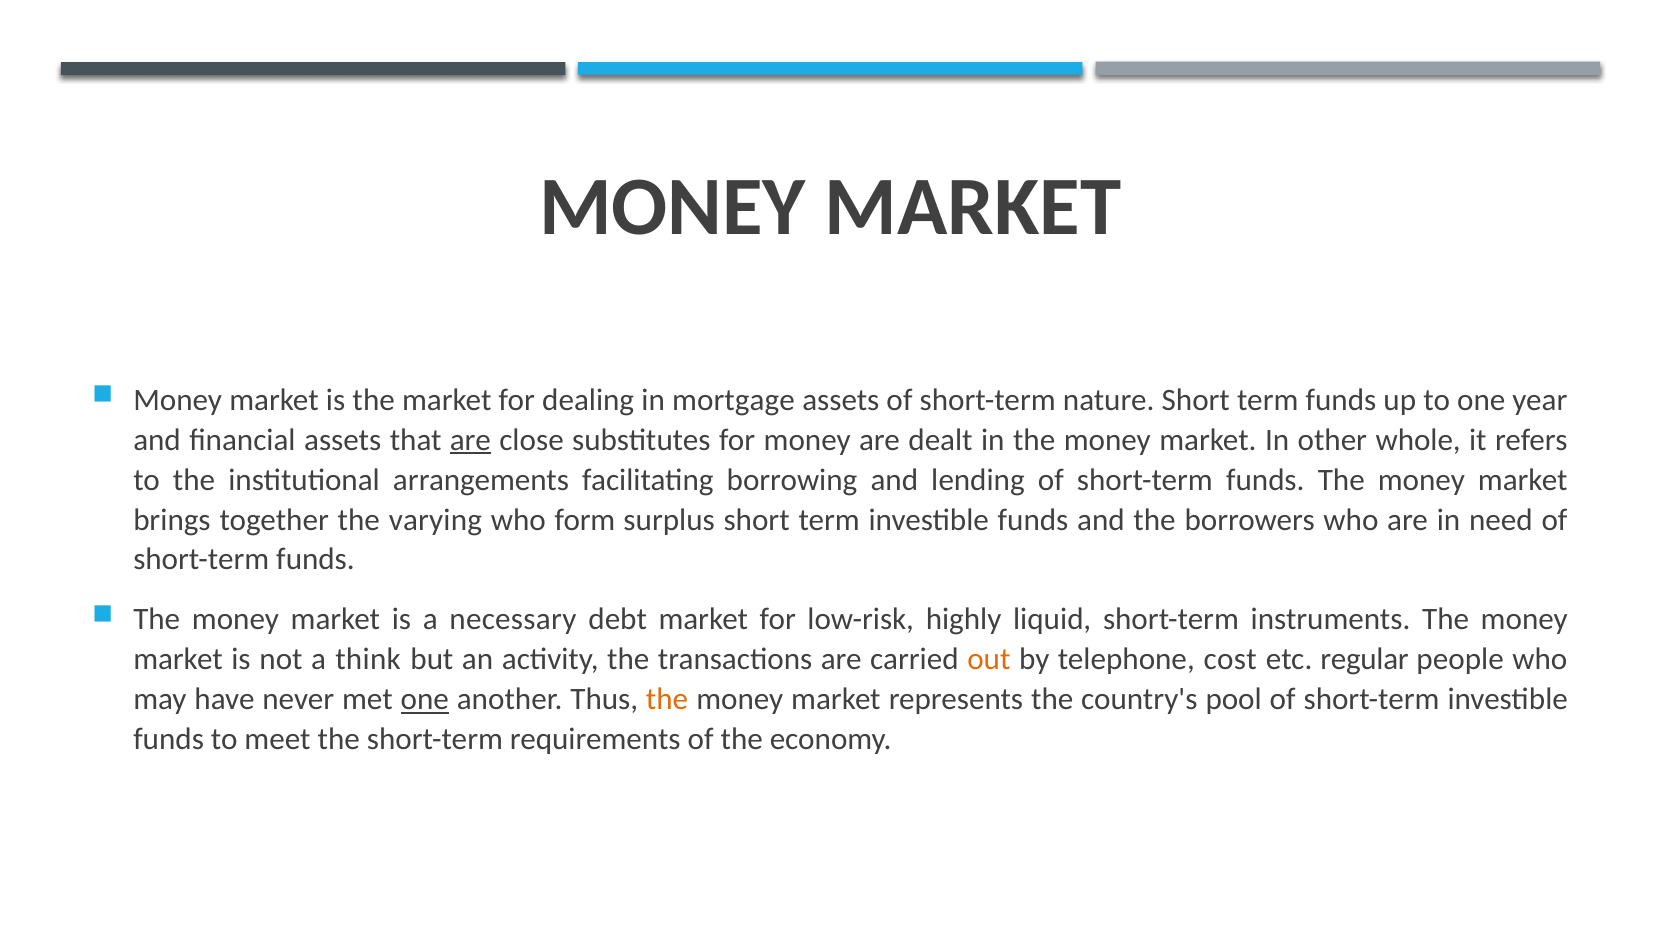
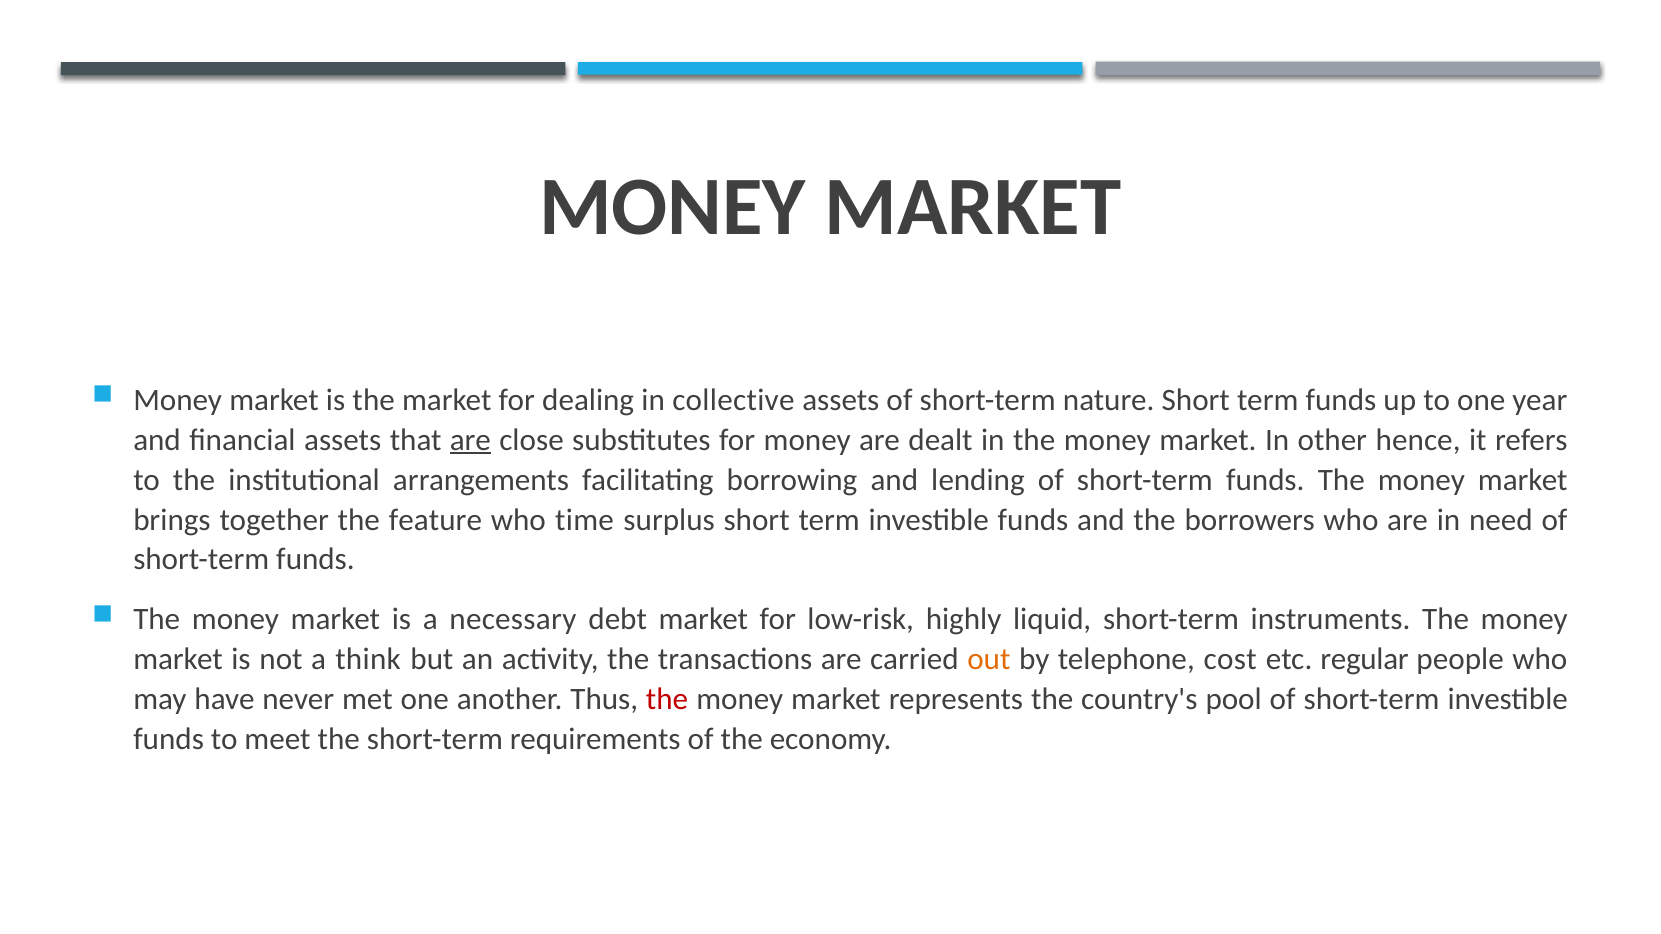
mortgage: mortgage -> collective
whole: whole -> hence
varying: varying -> feature
form: form -> time
one at (425, 700) underline: present -> none
the at (667, 700) colour: orange -> red
